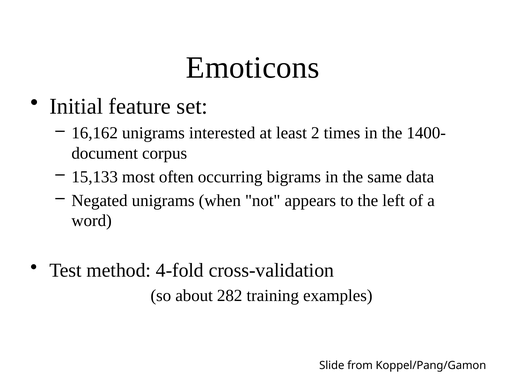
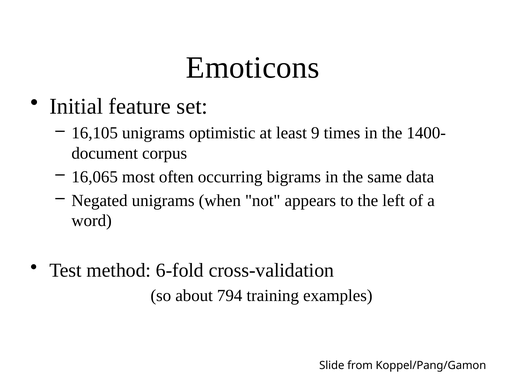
16,162: 16,162 -> 16,105
interested: interested -> optimistic
2: 2 -> 9
15,133: 15,133 -> 16,065
4-fold: 4-fold -> 6-fold
282: 282 -> 794
